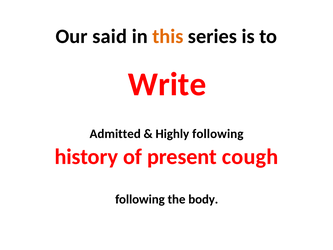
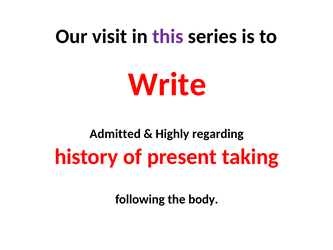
said: said -> visit
this colour: orange -> purple
Highly following: following -> regarding
cough: cough -> taking
